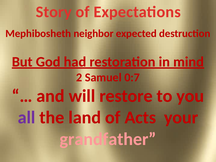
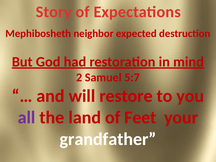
0:7: 0:7 -> 5:7
Acts: Acts -> Feet
grandfather colour: pink -> white
